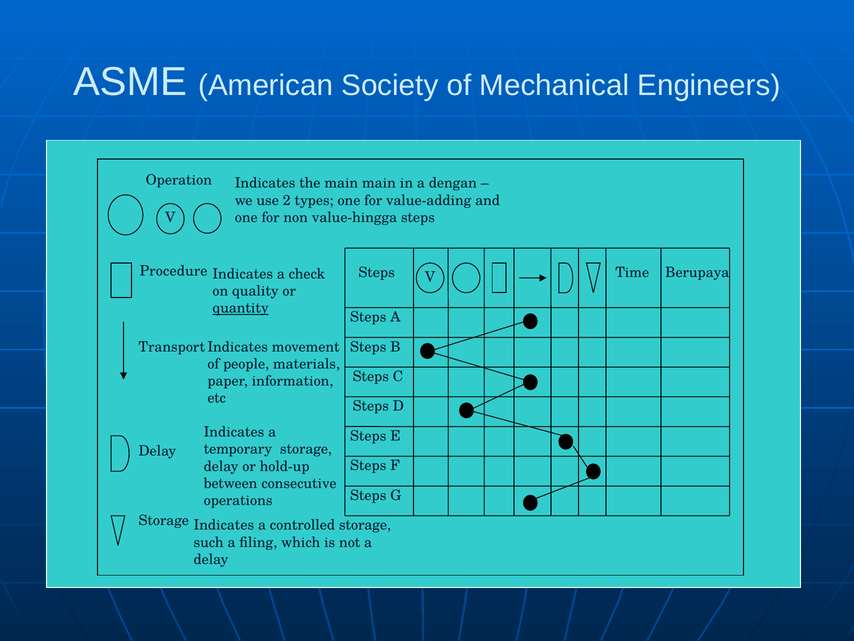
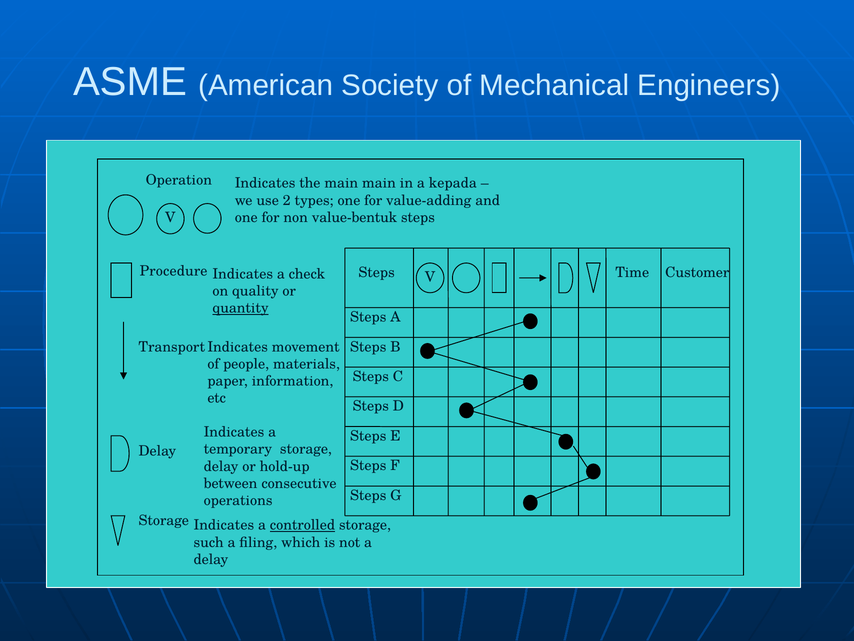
dengan: dengan -> kepada
value-hingga: value-hingga -> value-bentuk
Berupaya: Berupaya -> Customer
controlled underline: none -> present
